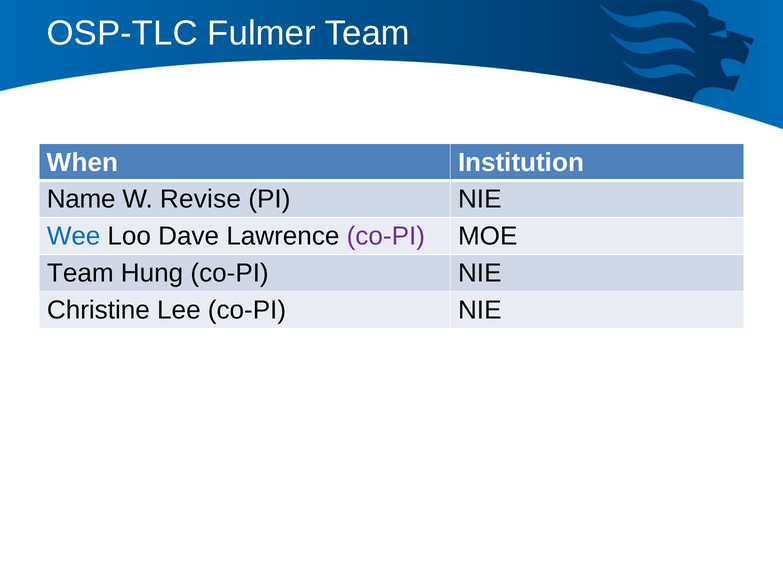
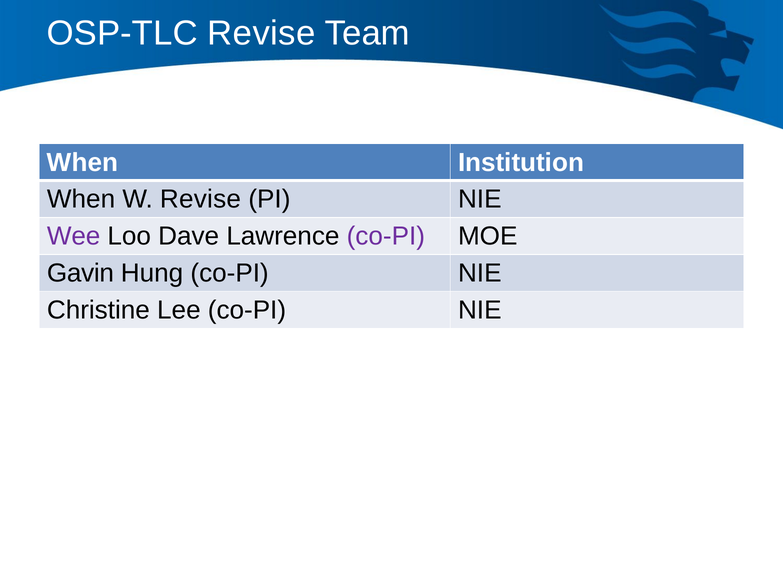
OSP-TLC Fulmer: Fulmer -> Revise
Name at (81, 199): Name -> When
Wee colour: blue -> purple
Team at (80, 273): Team -> Gavin
